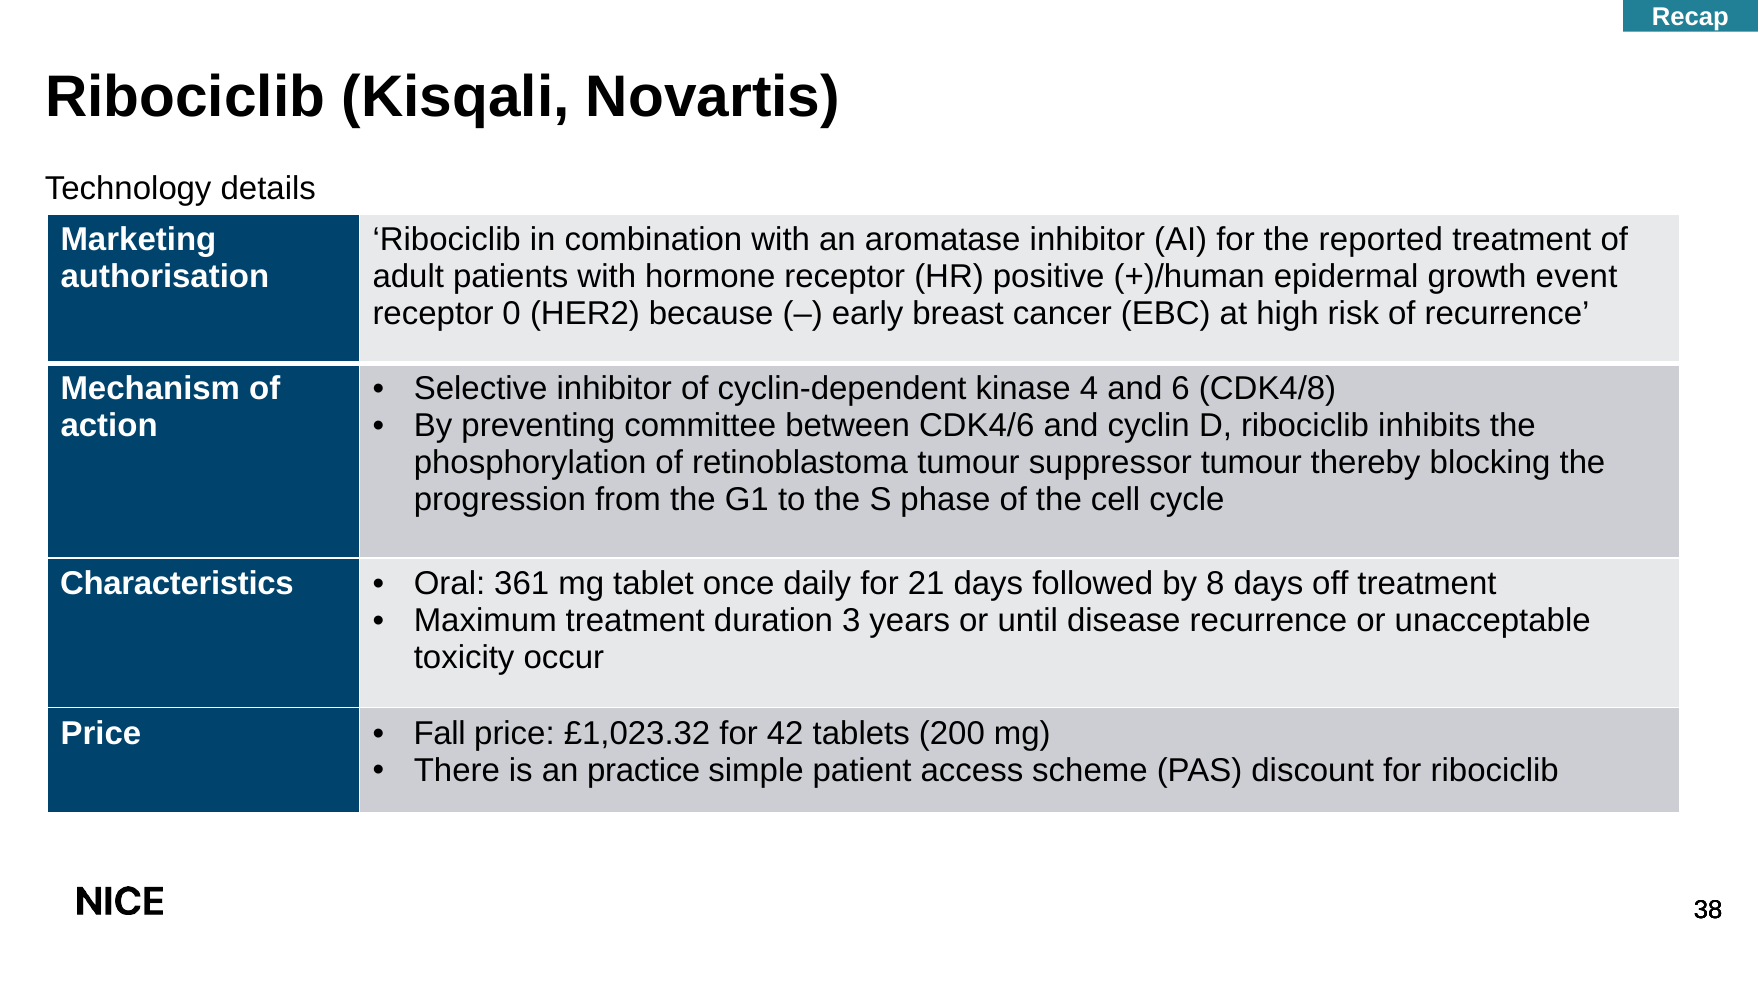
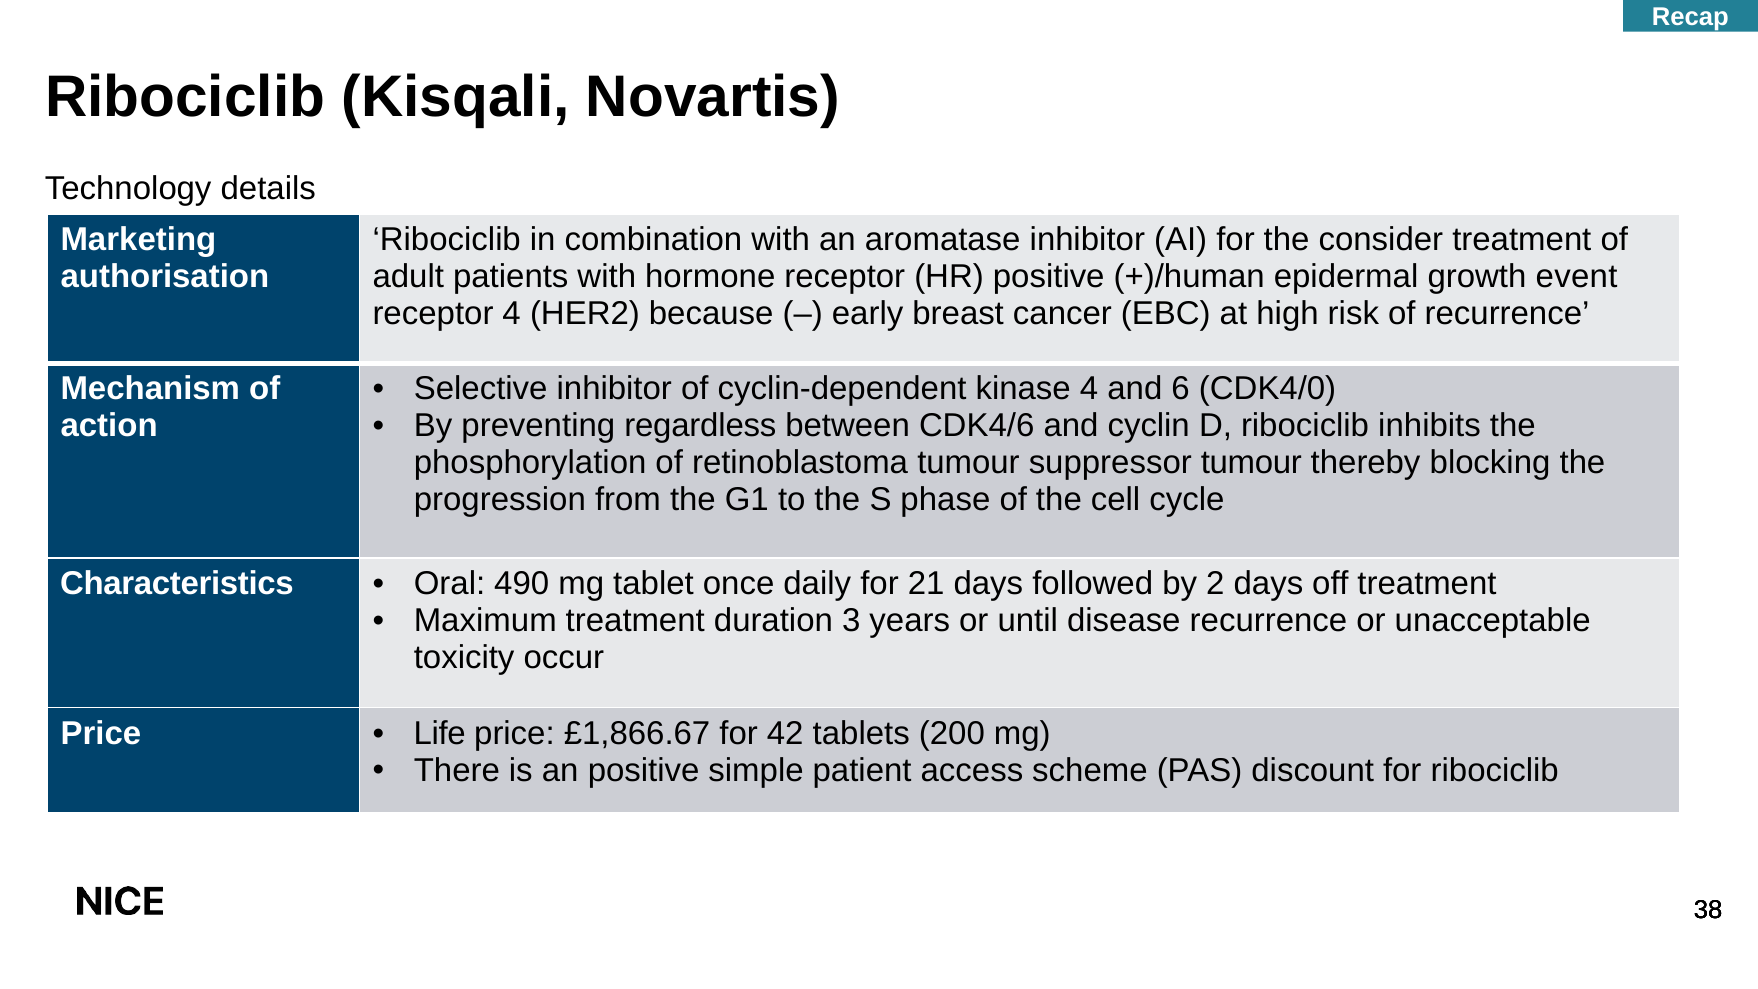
reported: reported -> consider
receptor 0: 0 -> 4
CDK4/8: CDK4/8 -> CDK4/0
committee: committee -> regardless
361: 361 -> 490
8: 8 -> 2
Fall: Fall -> Life
£1,023.32: £1,023.32 -> £1,866.67
an practice: practice -> positive
